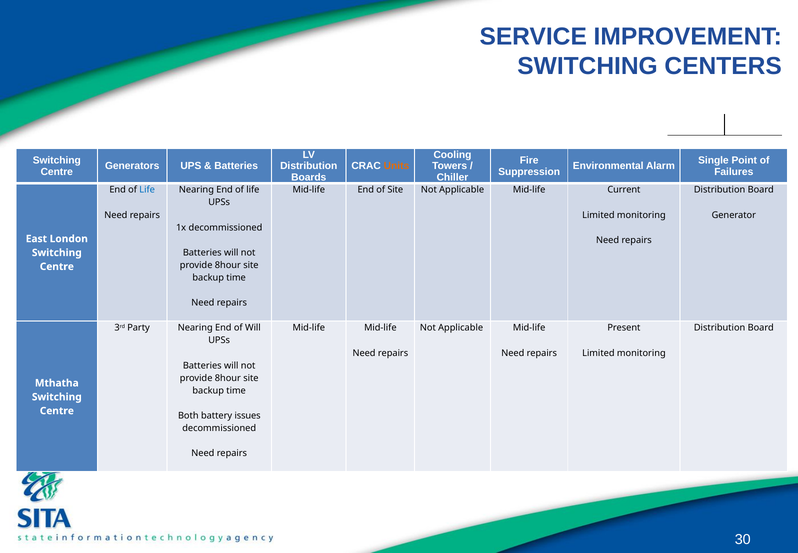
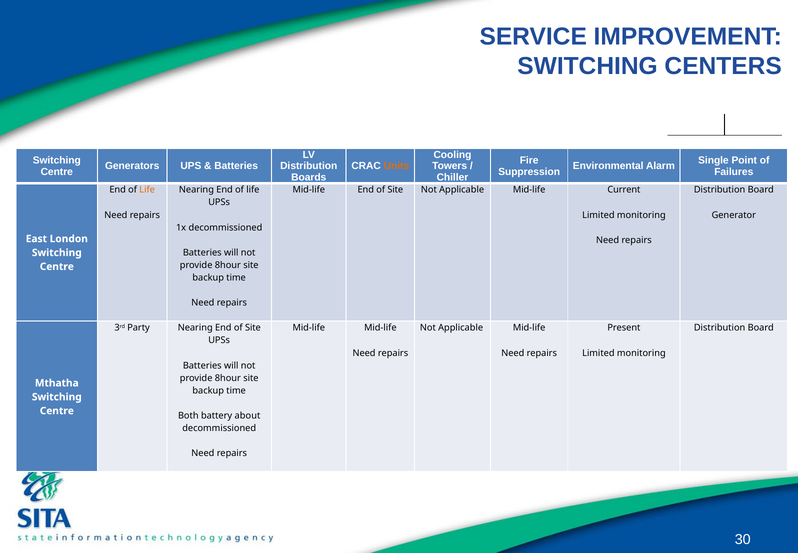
Life at (147, 190) colour: blue -> orange
Nearing End of Will: Will -> Site
issues: issues -> about
